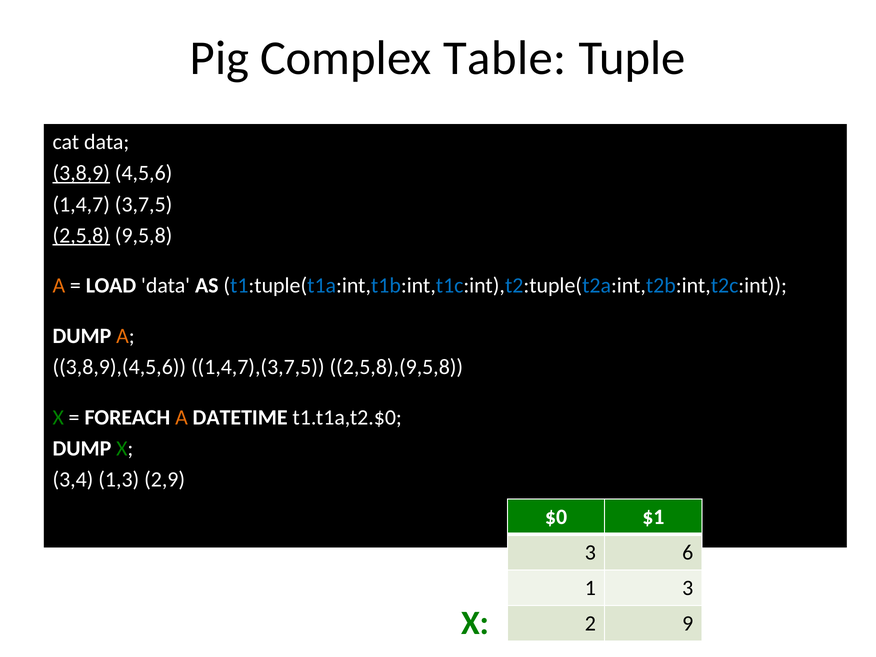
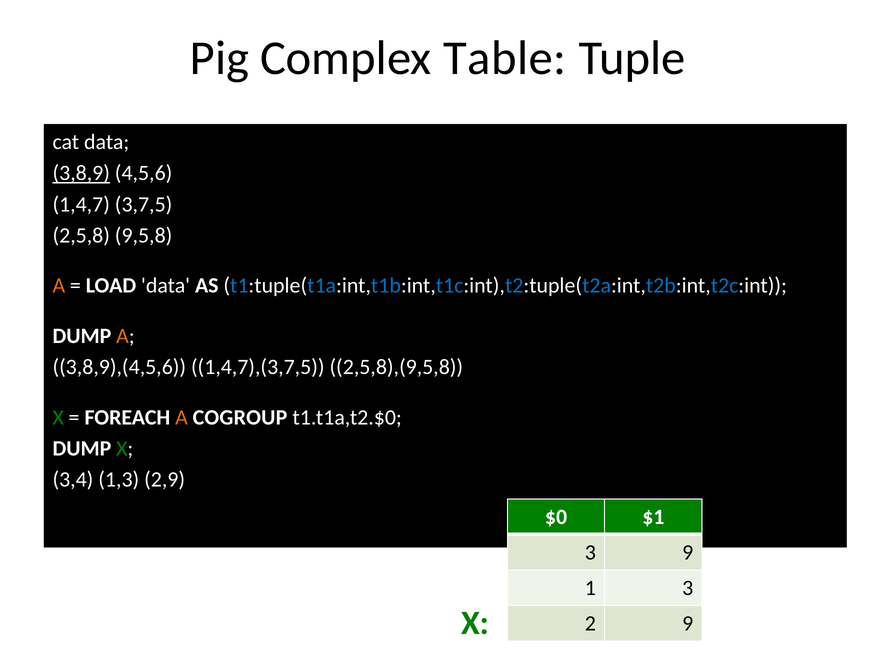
2,5,8 underline: present -> none
DATETIME: DATETIME -> COGROUP
3 6: 6 -> 9
